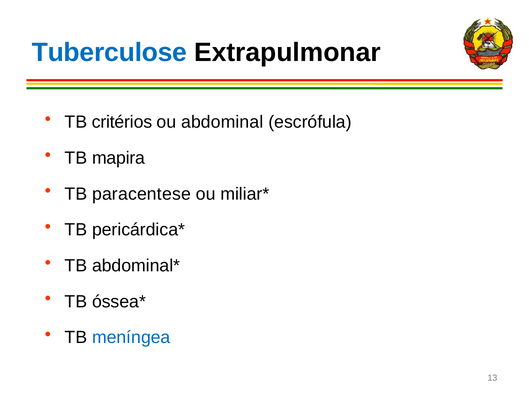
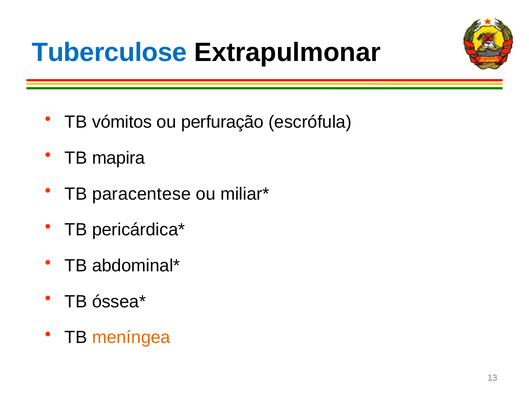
critérios: critérios -> vómitos
abdominal: abdominal -> perfuração
meníngea colour: blue -> orange
